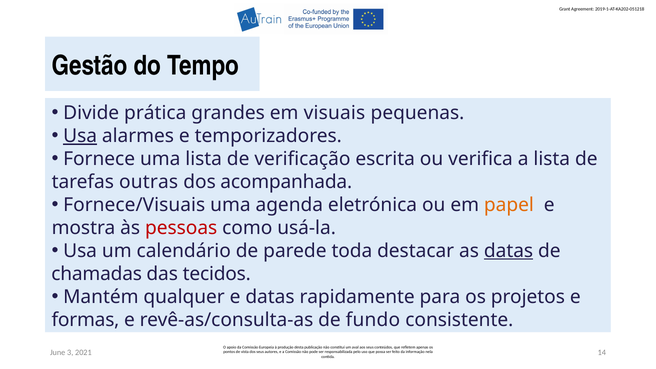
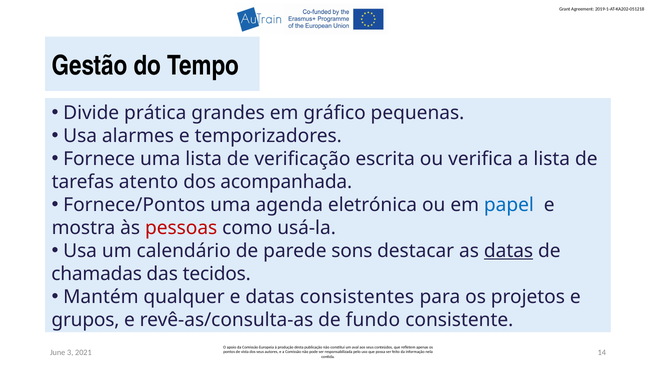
visuais: visuais -> gráfico
Usa at (80, 136) underline: present -> none
outras: outras -> atento
Fornece/Visuais: Fornece/Visuais -> Fornece/Pontos
papel colour: orange -> blue
toda: toda -> sons
rapidamente: rapidamente -> consistentes
formas: formas -> grupos
